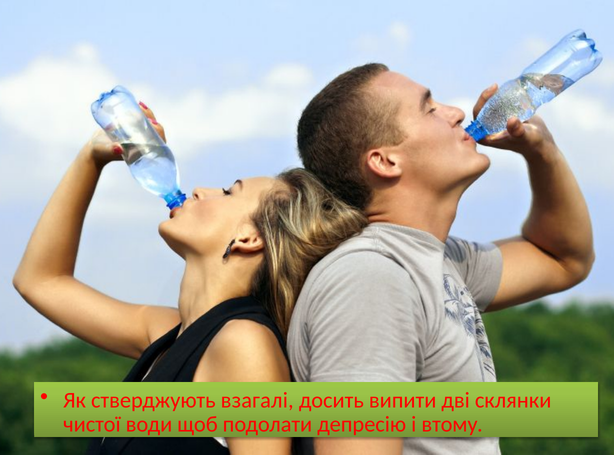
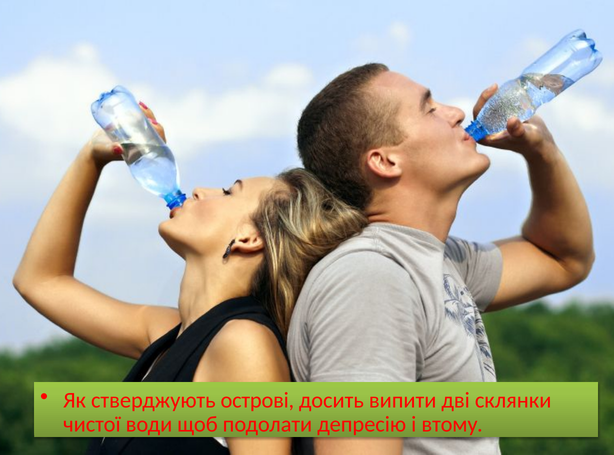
взагалі: взагалі -> острові
